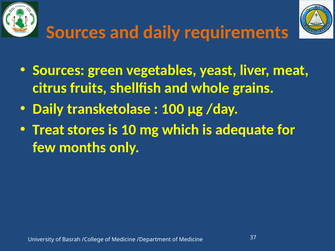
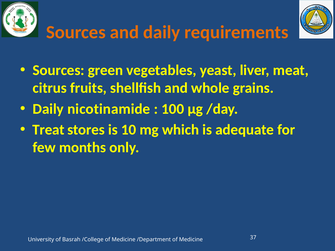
transketolase: transketolase -> nicotinamide
